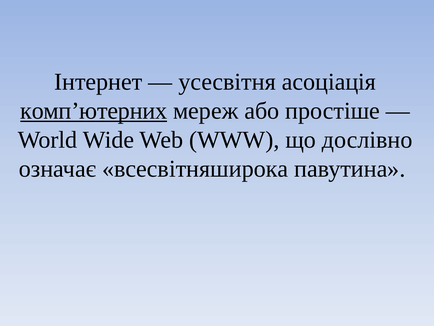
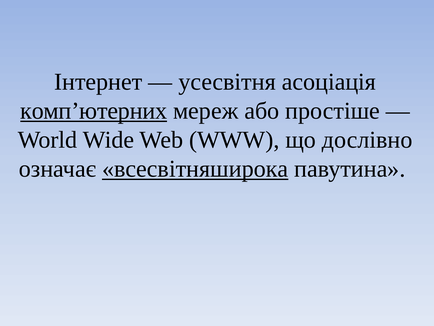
всесвітняширока underline: none -> present
